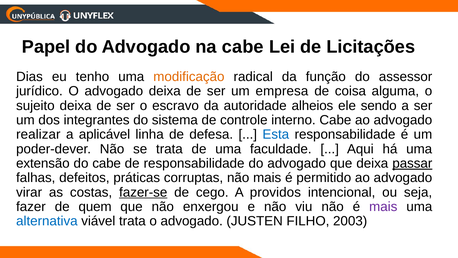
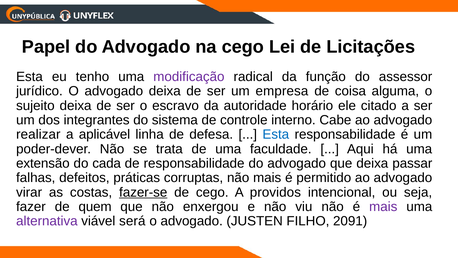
na cabe: cabe -> cego
Dias at (29, 77): Dias -> Esta
modificação colour: orange -> purple
alheios: alheios -> horário
sendo: sendo -> citado
do cabe: cabe -> cada
passar underline: present -> none
alternativa colour: blue -> purple
viável trata: trata -> será
2003: 2003 -> 2091
